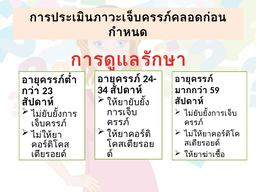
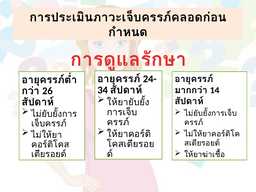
59: 59 -> 14
23: 23 -> 26
